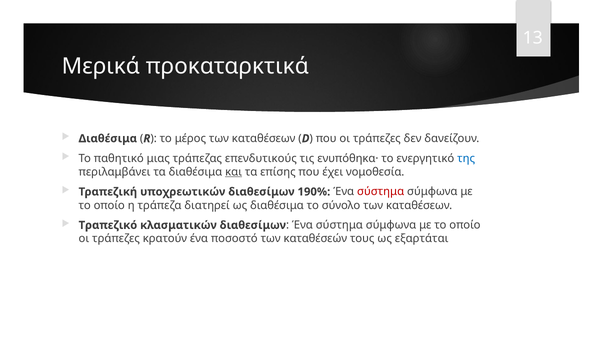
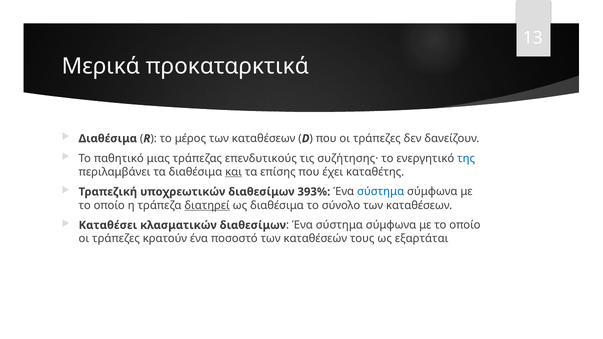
ενυπόθηκα·: ενυπόθηκα· -> συζήτησης·
νομοθεσία: νομοθεσία -> καταθέτης
190%: 190% -> 393%
σύστημα at (381, 192) colour: red -> blue
διατηρεί underline: none -> present
Τραπεζικό: Τραπεζικό -> Καταθέσει
